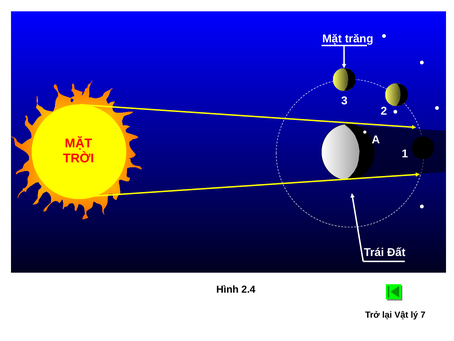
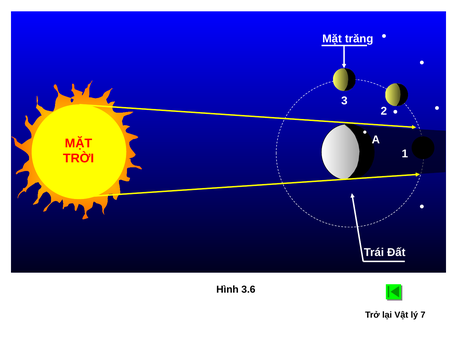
2.4: 2.4 -> 3.6
